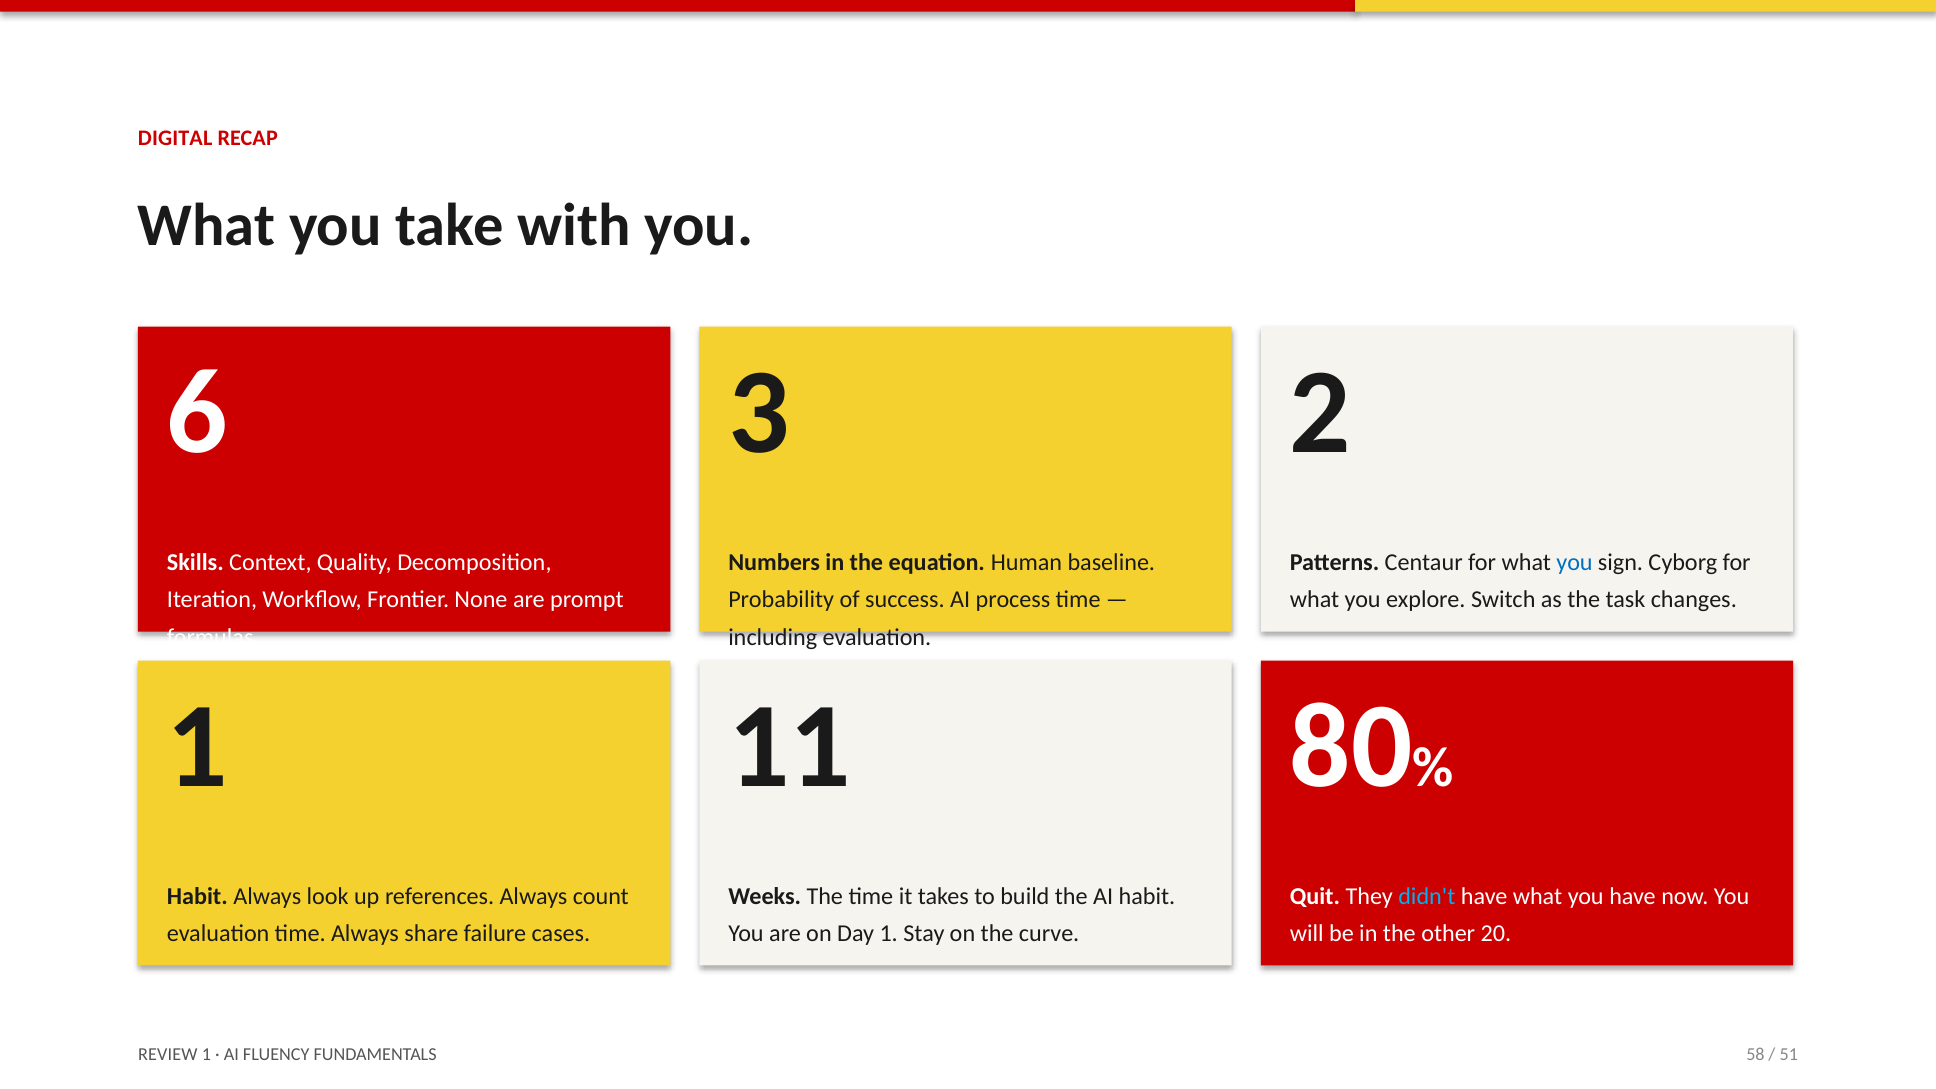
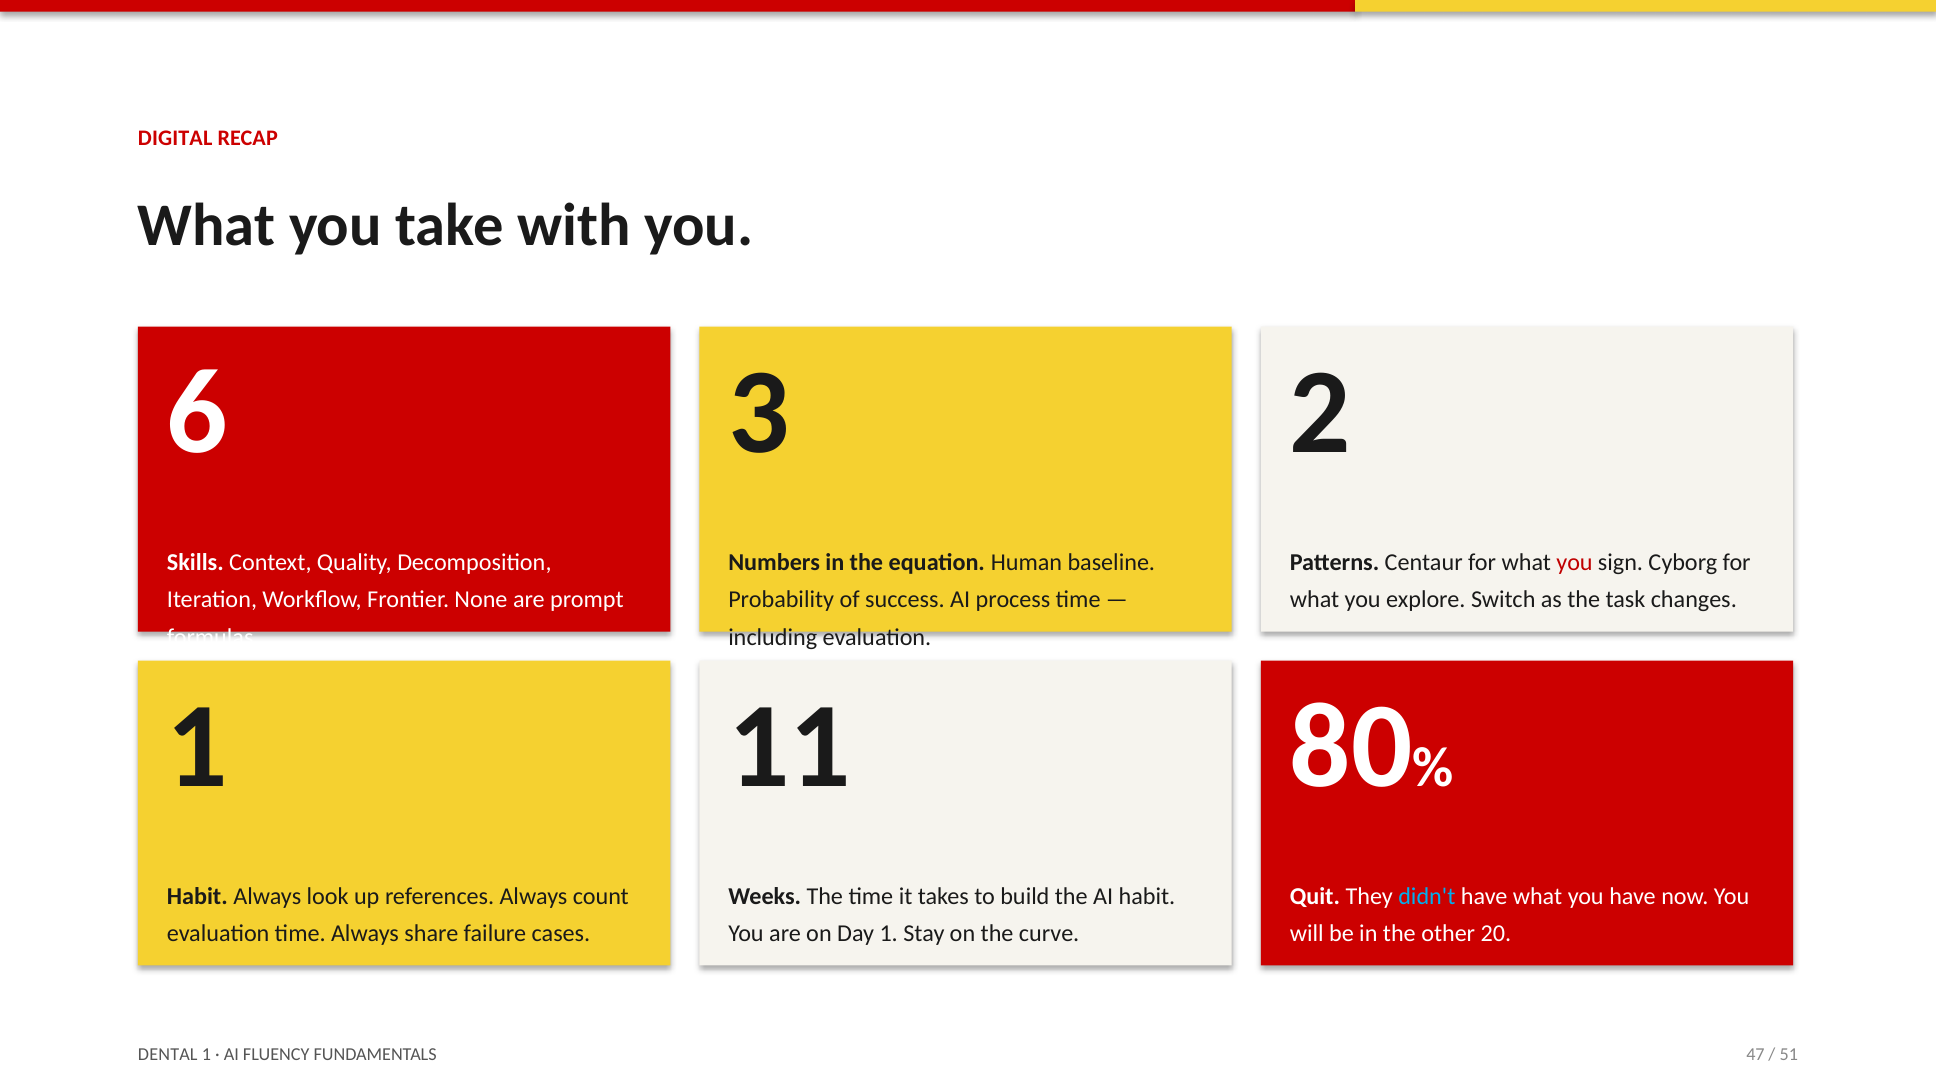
you at (1575, 562) colour: blue -> red
REVIEW: REVIEW -> DENTAL
58: 58 -> 47
